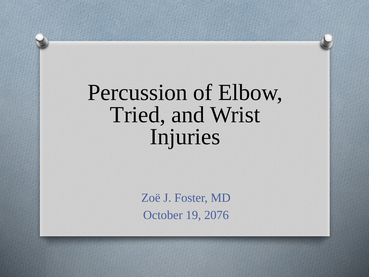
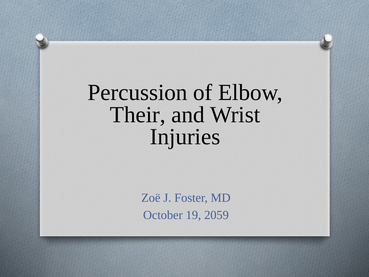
Tried: Tried -> Their
2076: 2076 -> 2059
